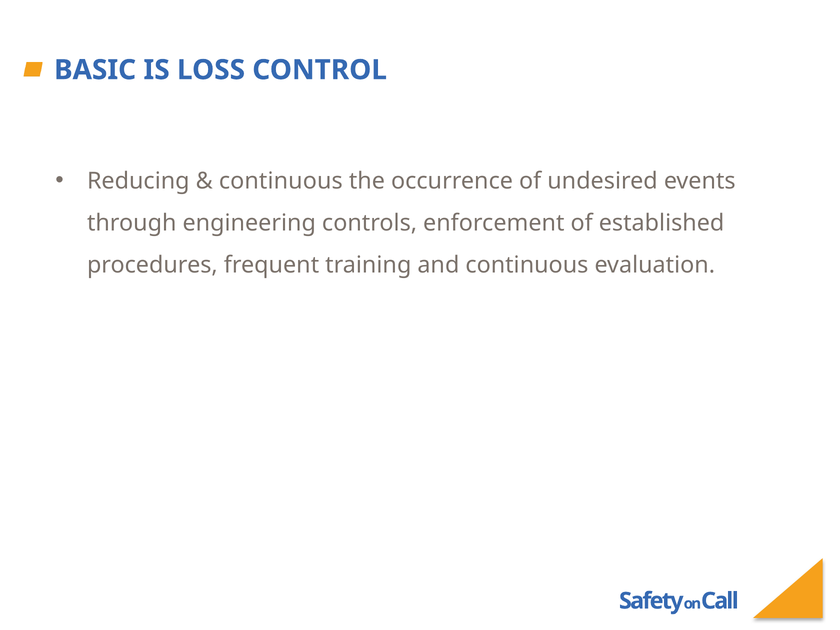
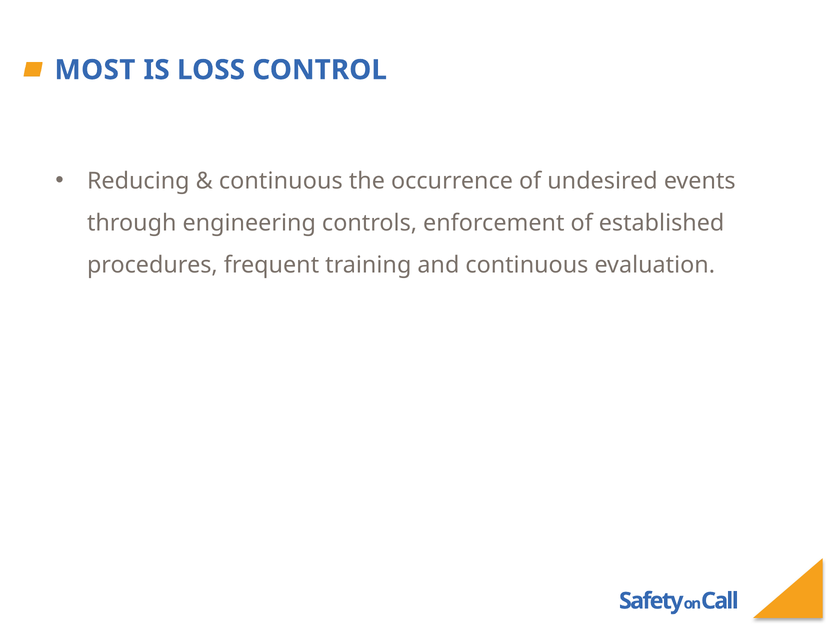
BASIC: BASIC -> MOST
